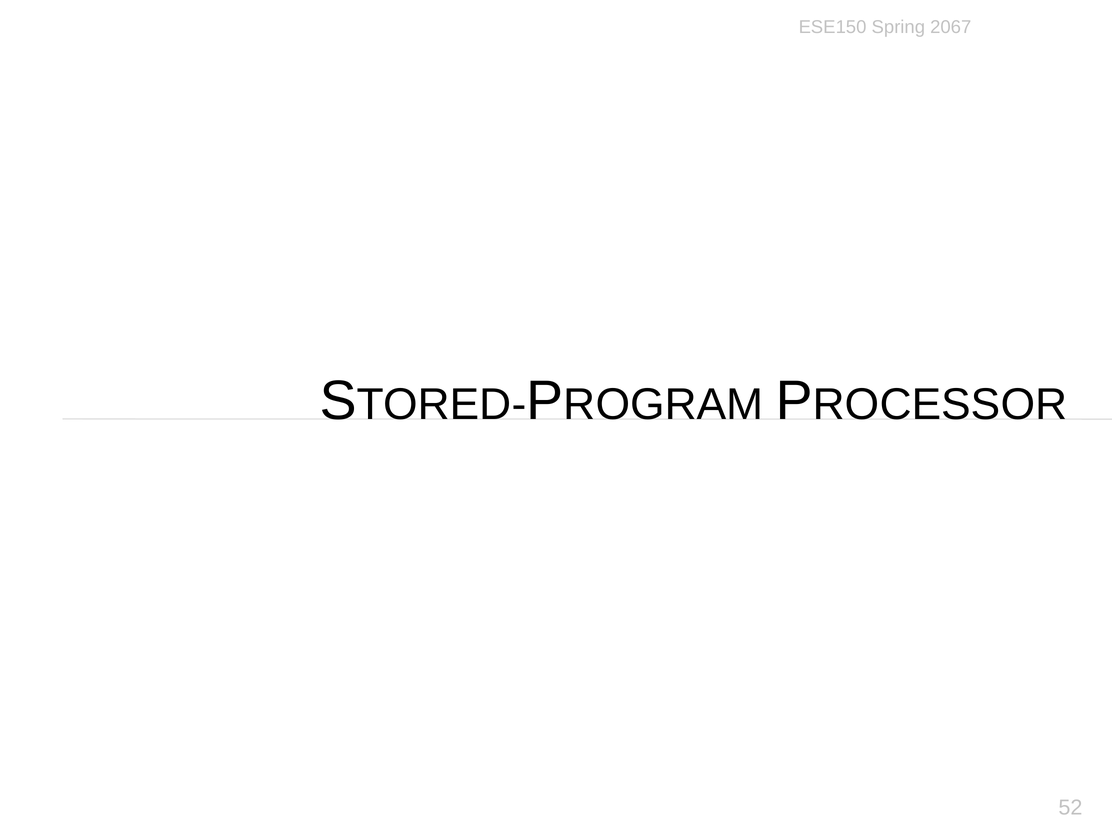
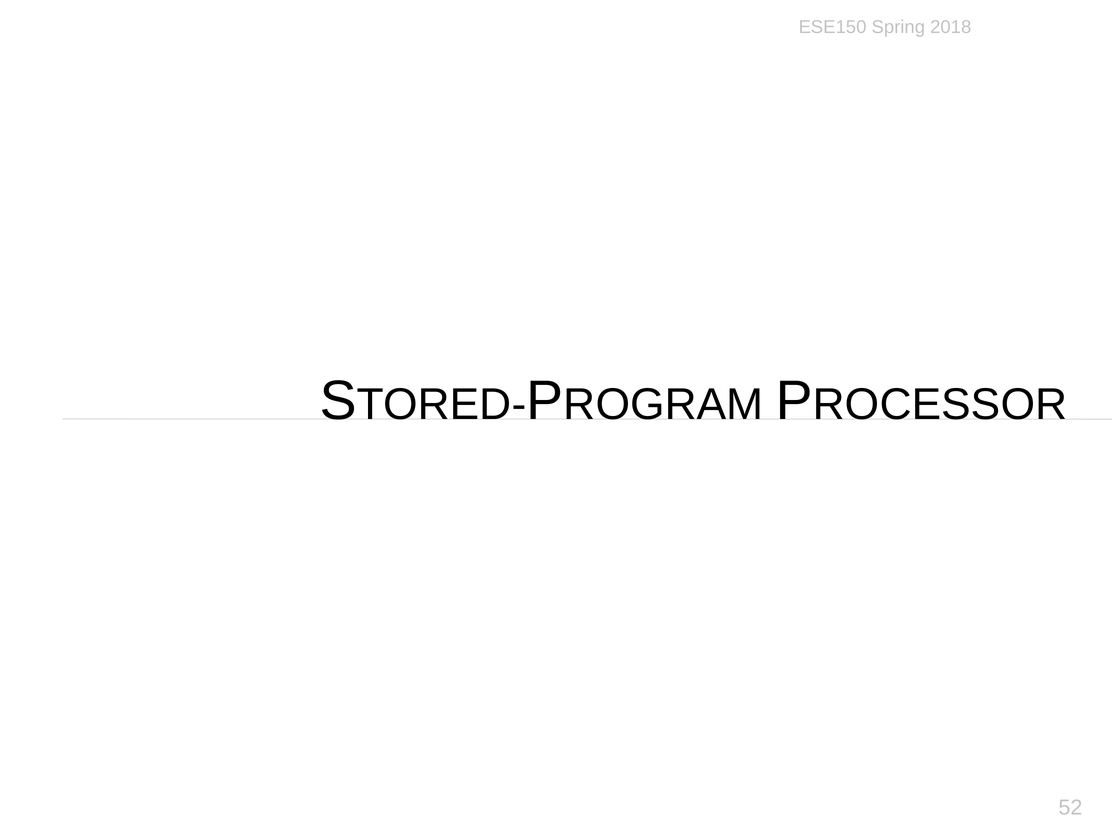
2067: 2067 -> 2018
